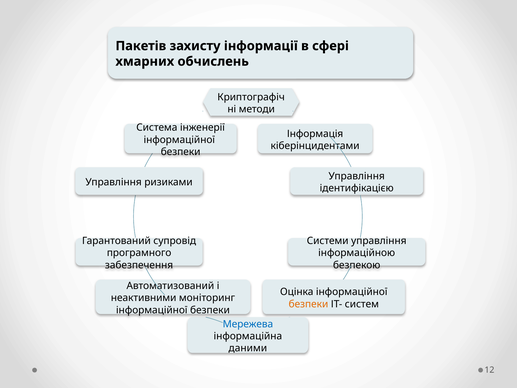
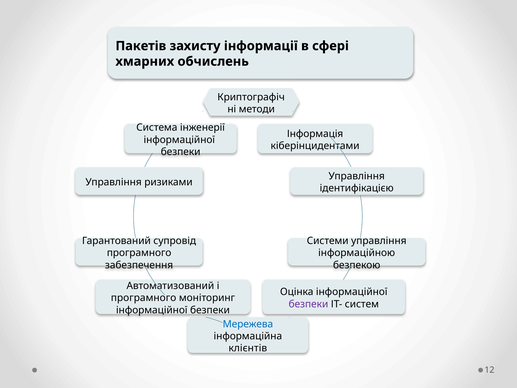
неактивними at (144, 298): неактивними -> програмного
безпеки at (308, 304) colour: orange -> purple
даними: даними -> клієнтів
